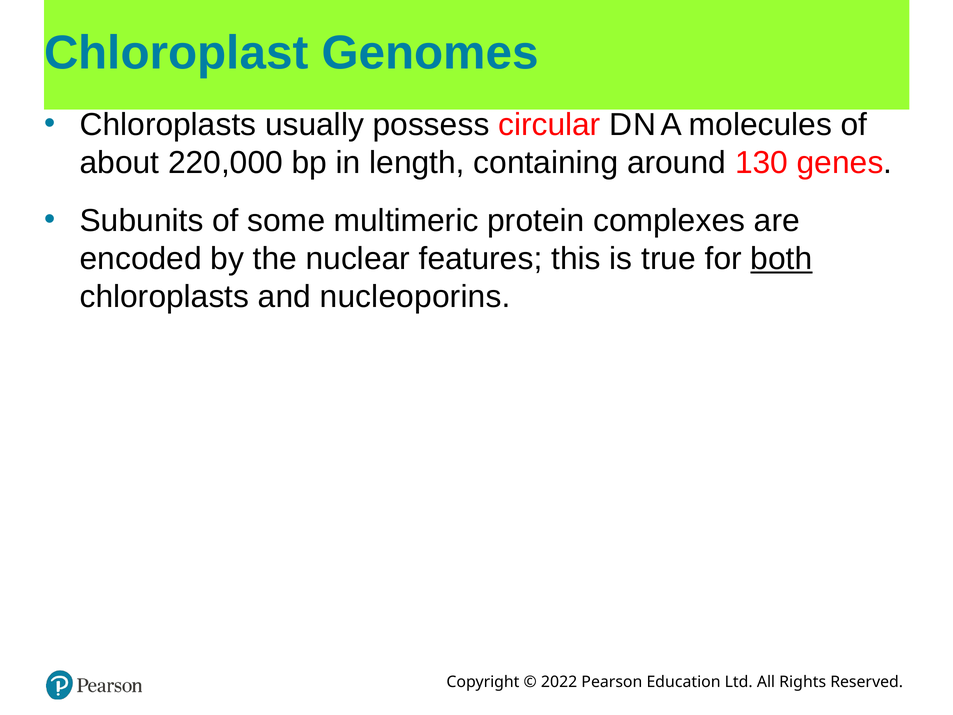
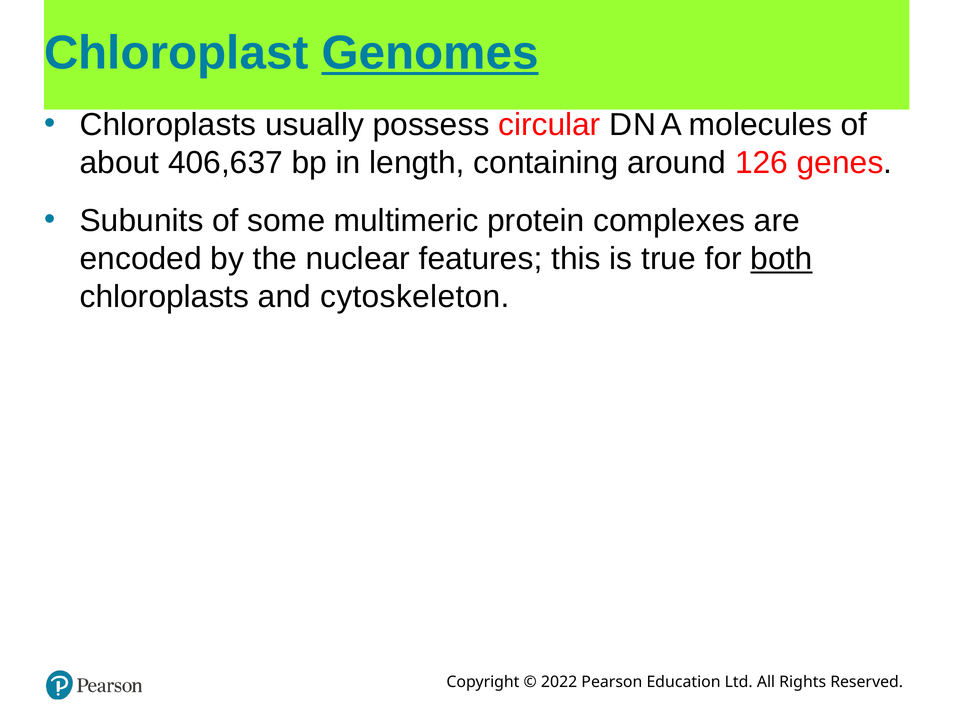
Genomes underline: none -> present
220,000: 220,000 -> 406,637
130: 130 -> 126
nucleoporins: nucleoporins -> cytoskeleton
